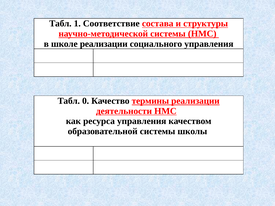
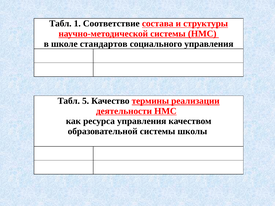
школе реализации: реализации -> стандартов
0: 0 -> 5
